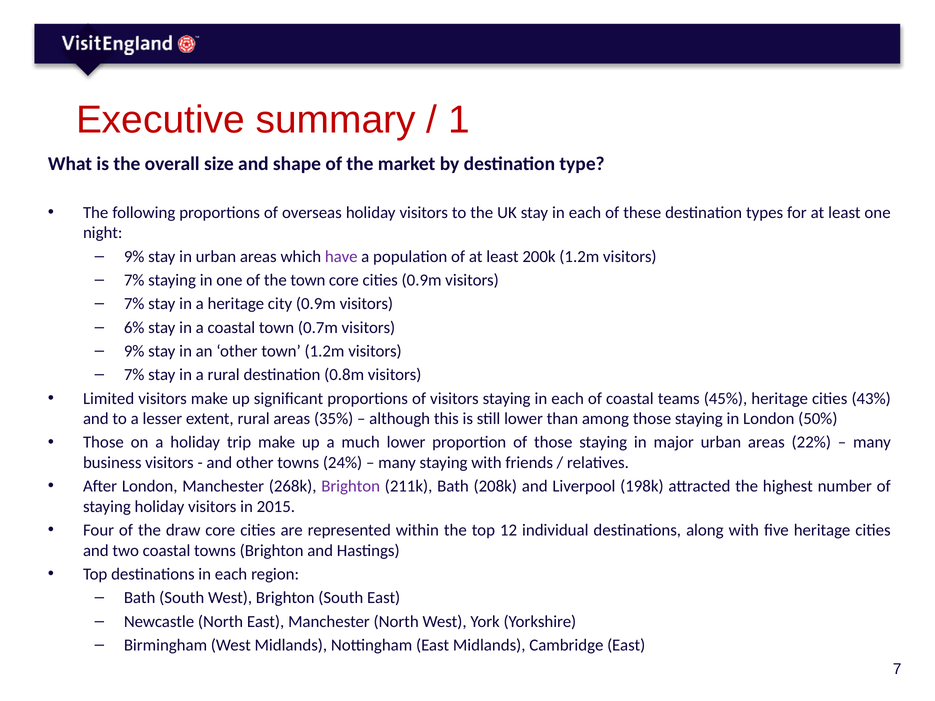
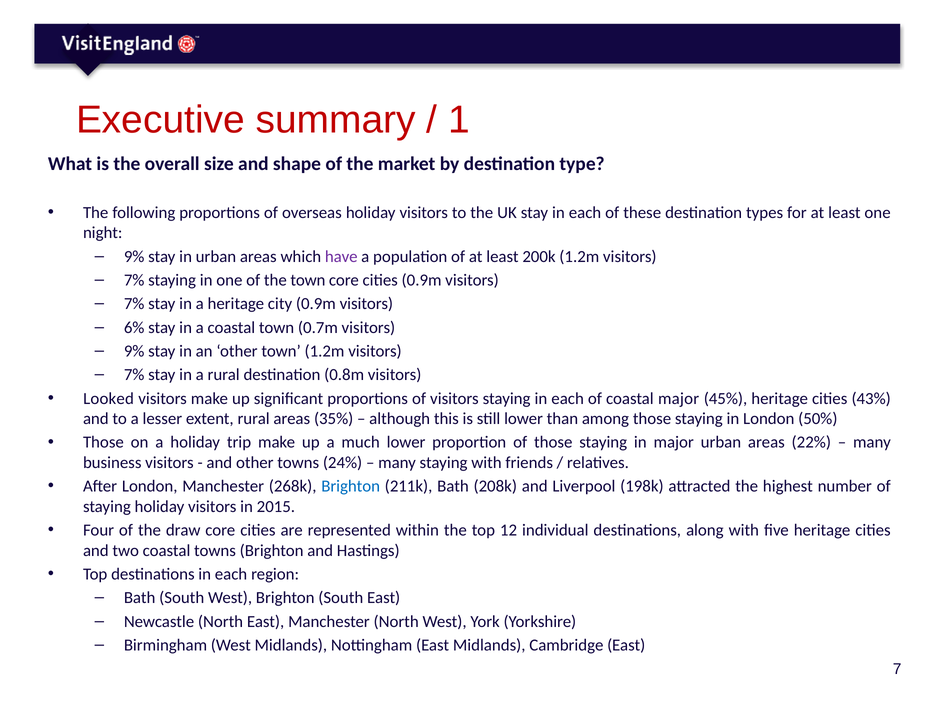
Limited: Limited -> Looked
coastal teams: teams -> major
Brighton at (351, 487) colour: purple -> blue
